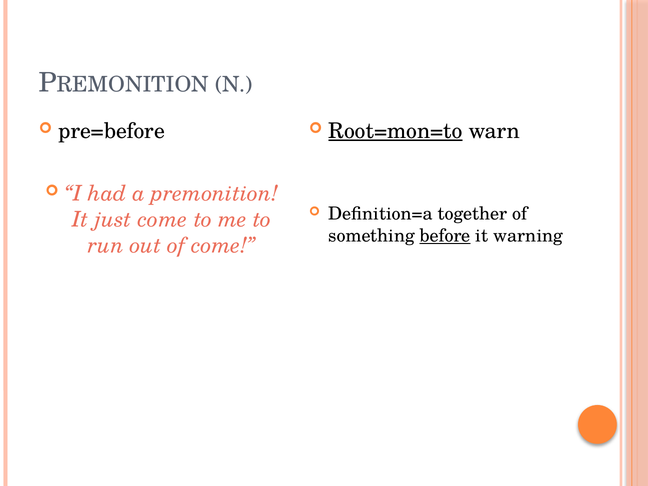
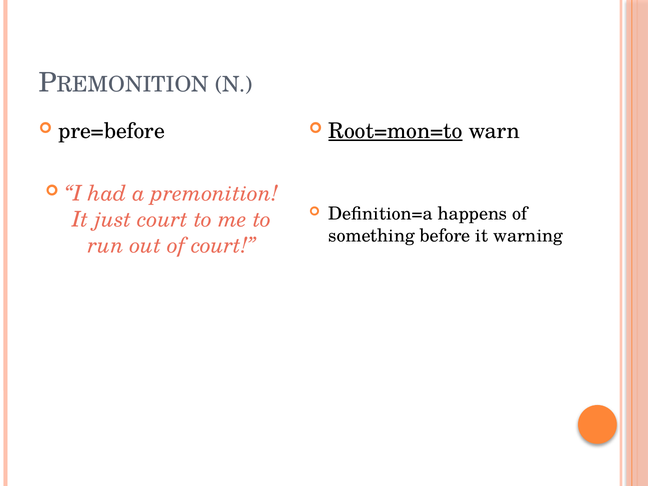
together: together -> happens
just come: come -> court
before underline: present -> none
of come: come -> court
